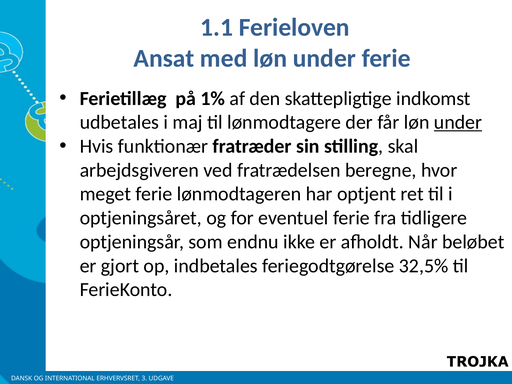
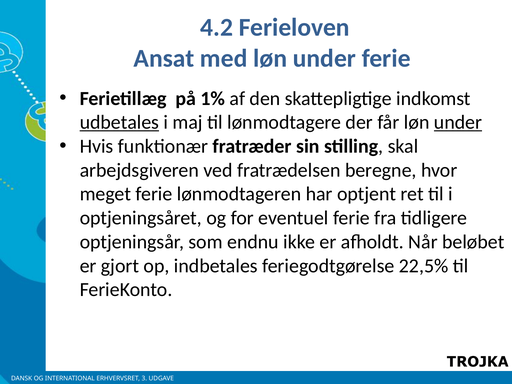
1.1: 1.1 -> 4.2
udbetales underline: none -> present
32,5%: 32,5% -> 22,5%
